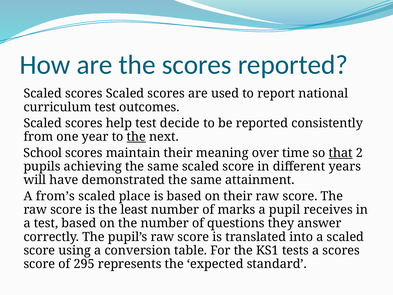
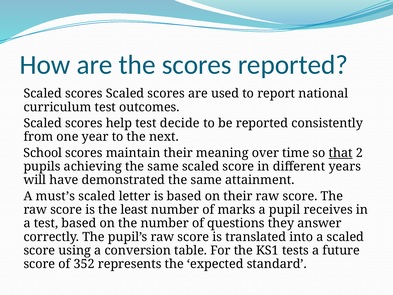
the at (136, 137) underline: present -> none
from’s: from’s -> must’s
place: place -> letter
a scores: scores -> future
295: 295 -> 352
